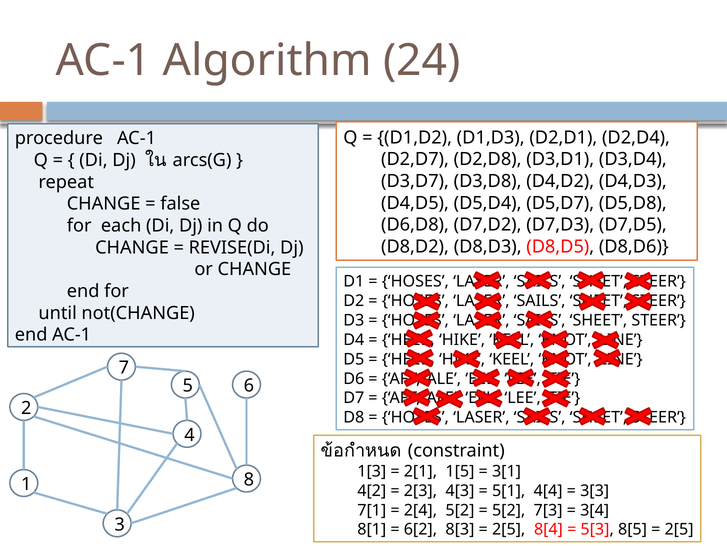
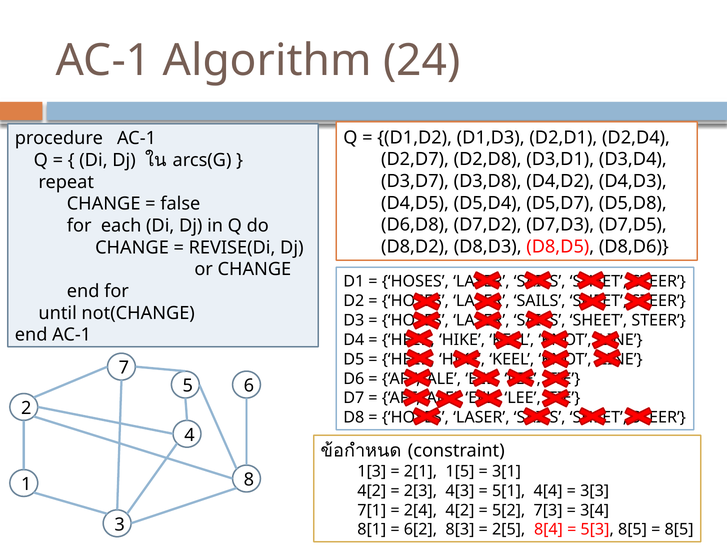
2[4 5[2: 5[2 -> 4[2
2[5 at (679, 529): 2[5 -> 8[5
